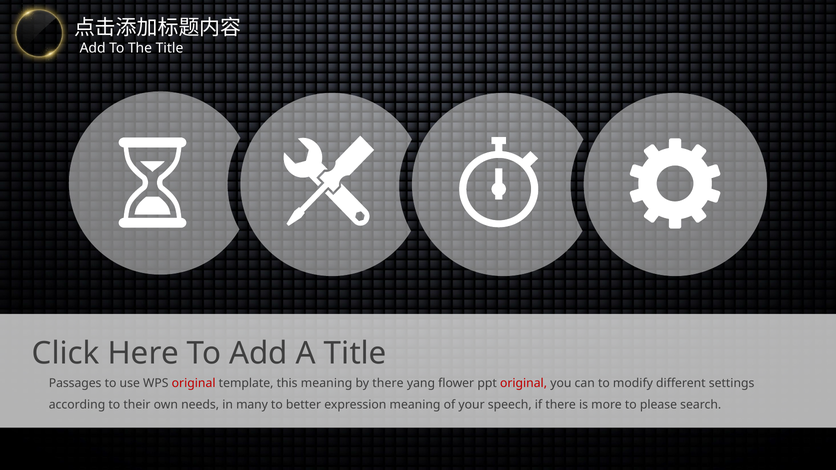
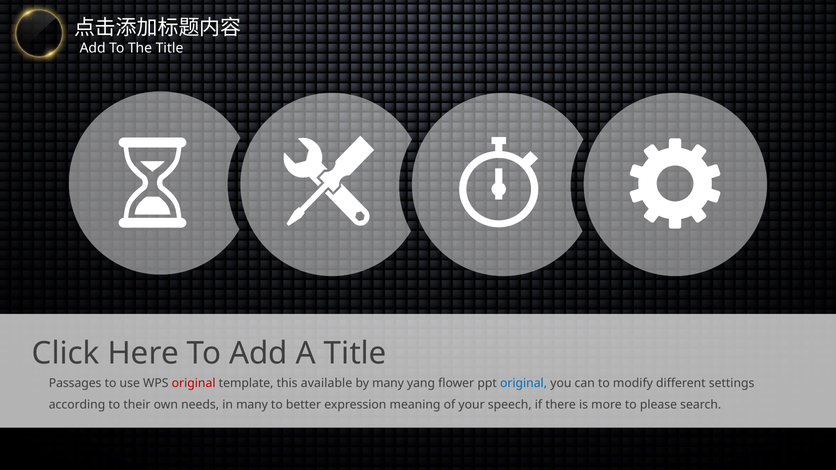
this meaning: meaning -> available
by there: there -> many
original at (524, 383) colour: red -> blue
